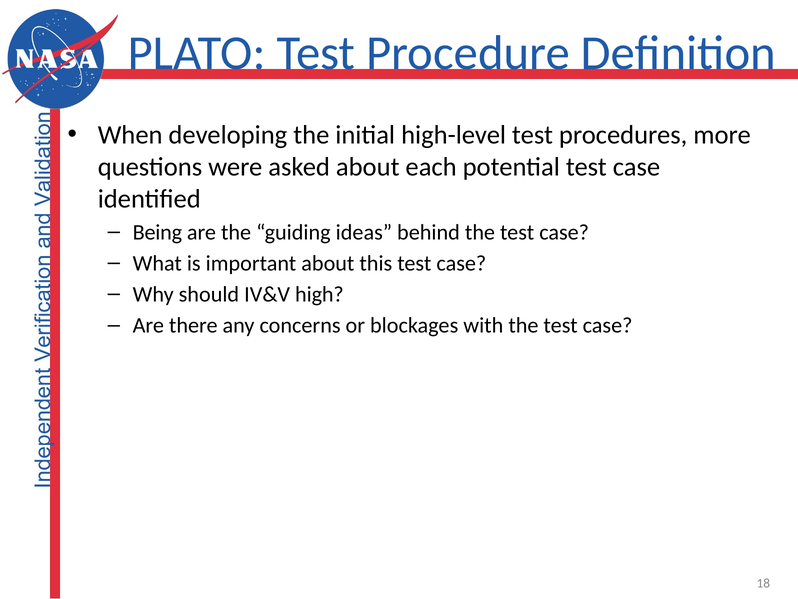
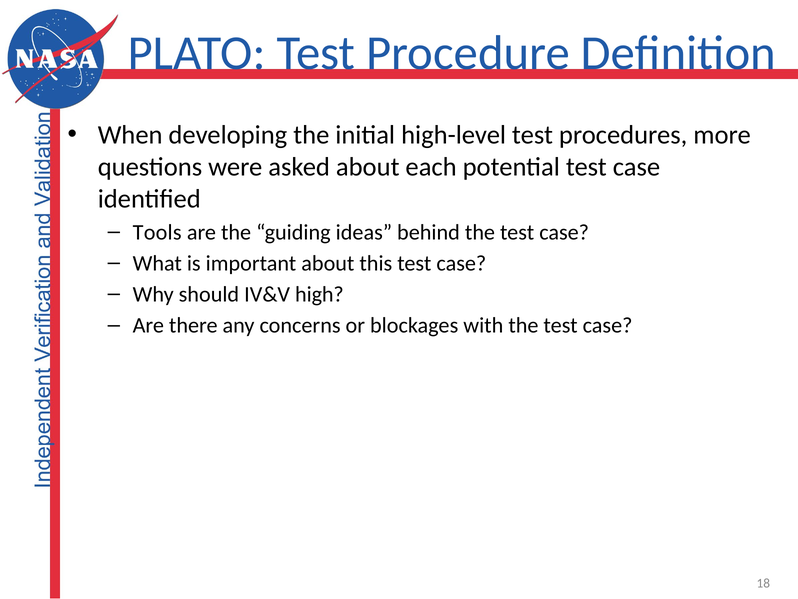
Being: Being -> Tools
